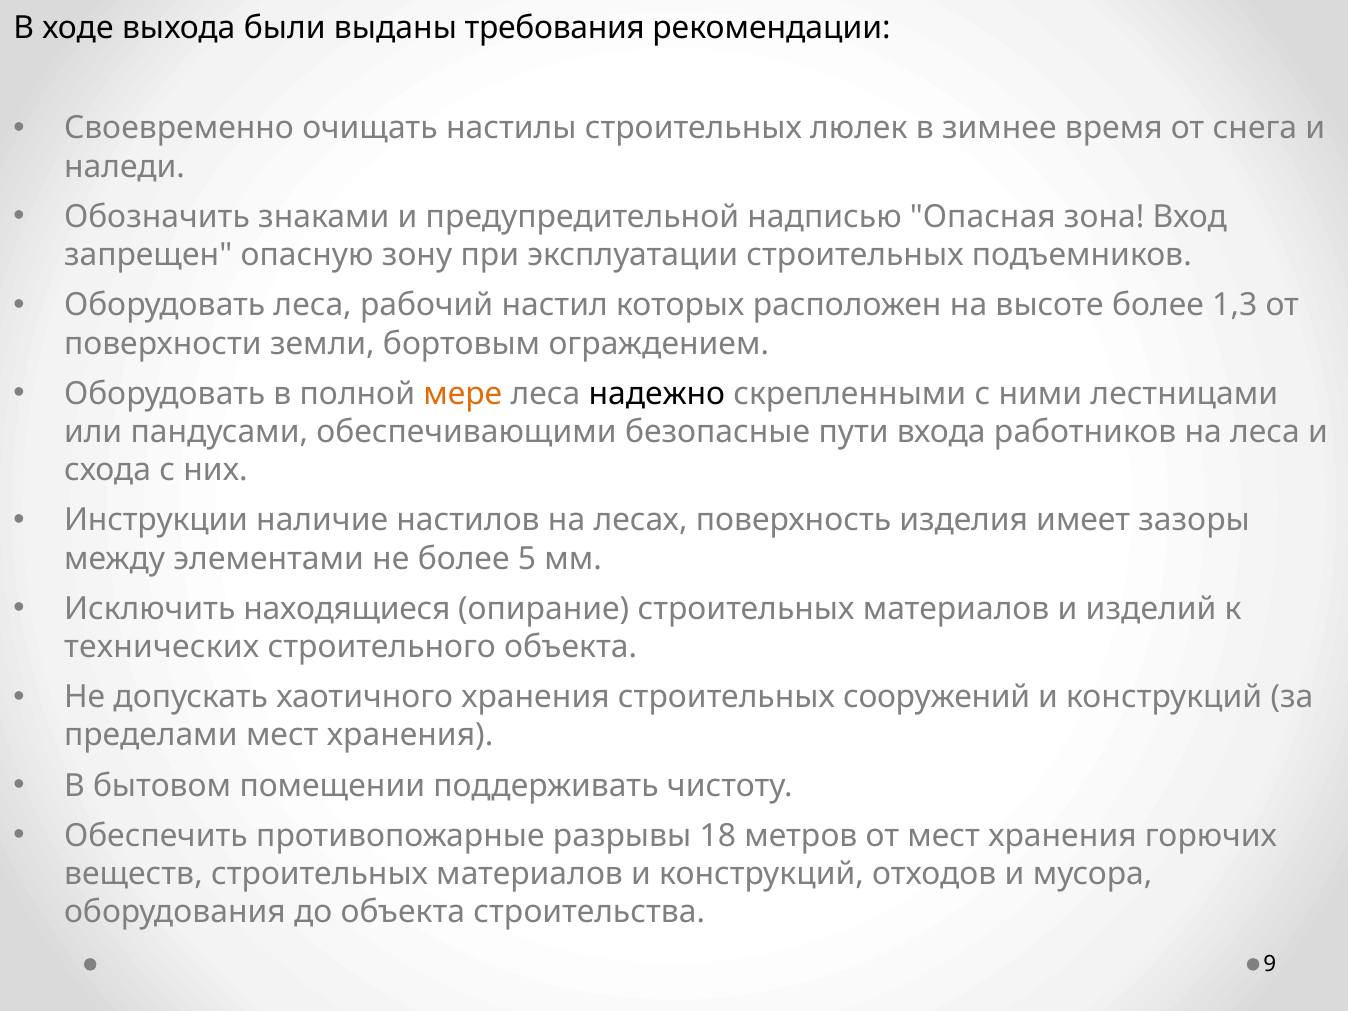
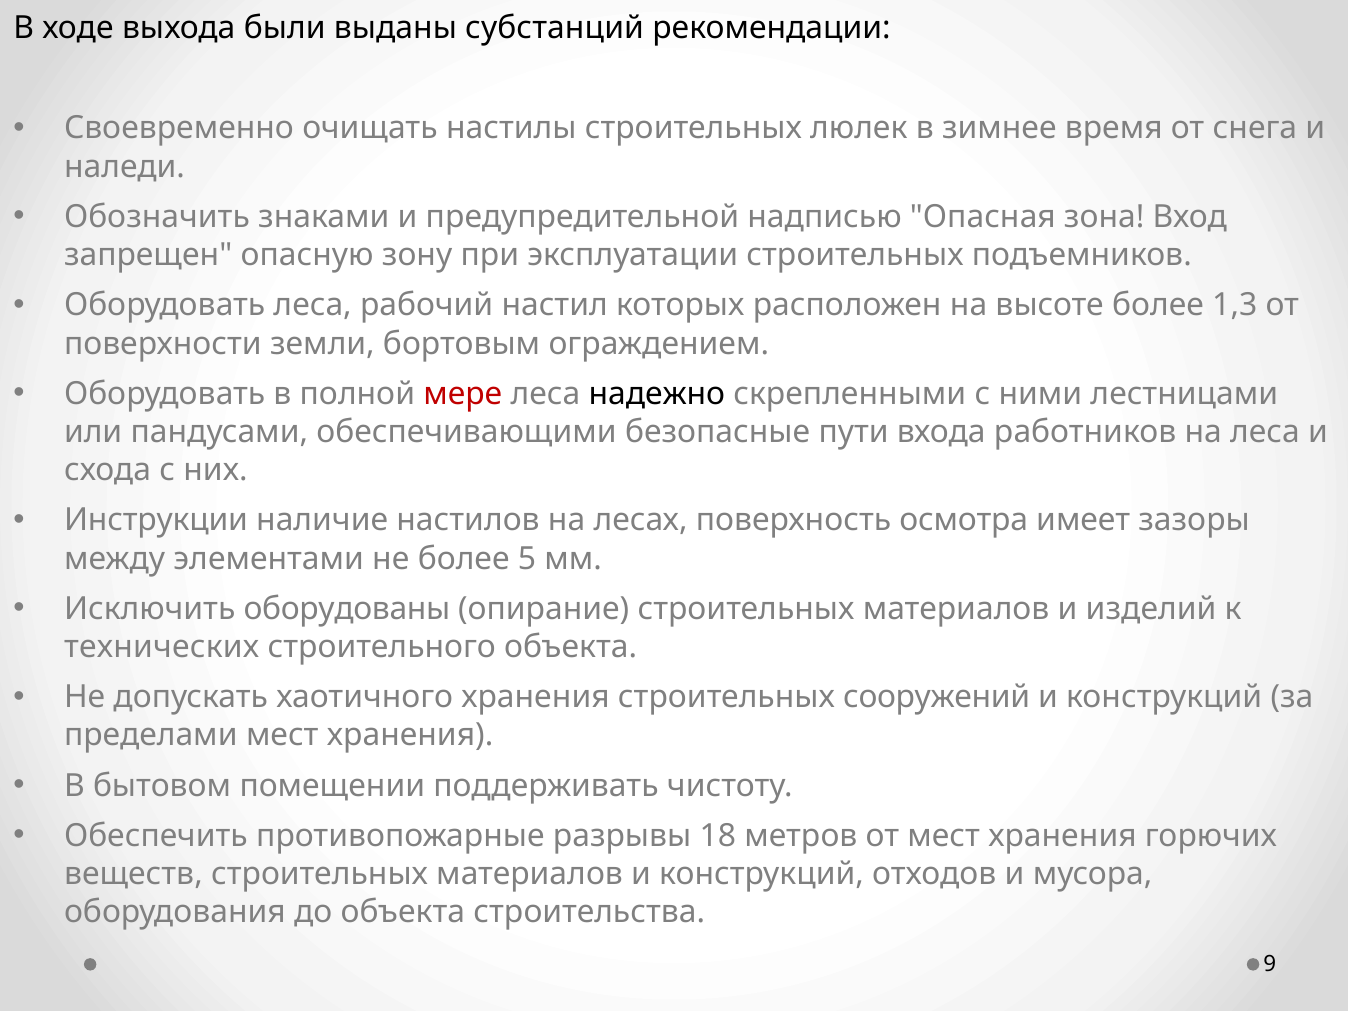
требования: требования -> субстанций
мере colour: orange -> red
изделия: изделия -> осмотра
находящиеся: находящиеся -> оборудованы
